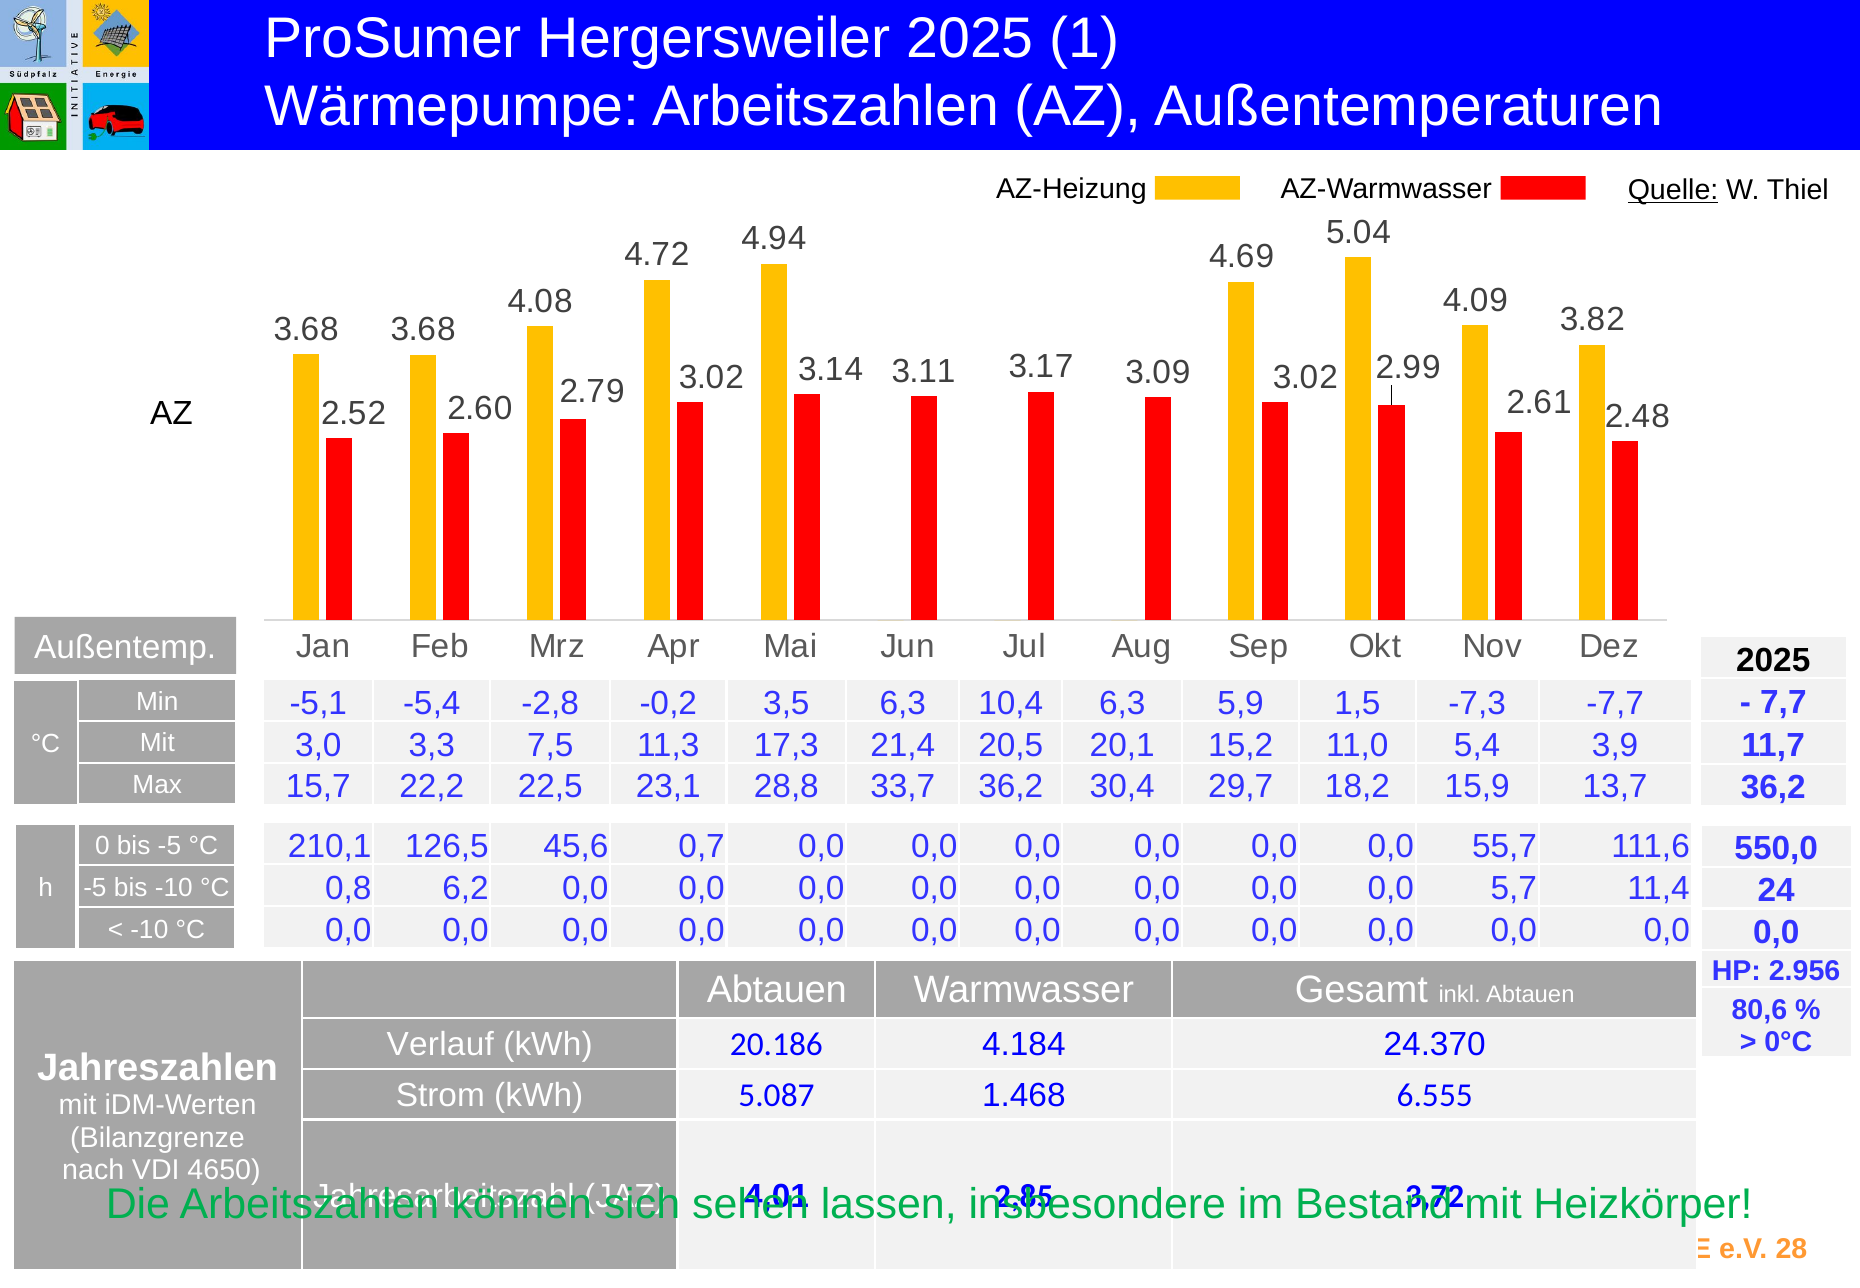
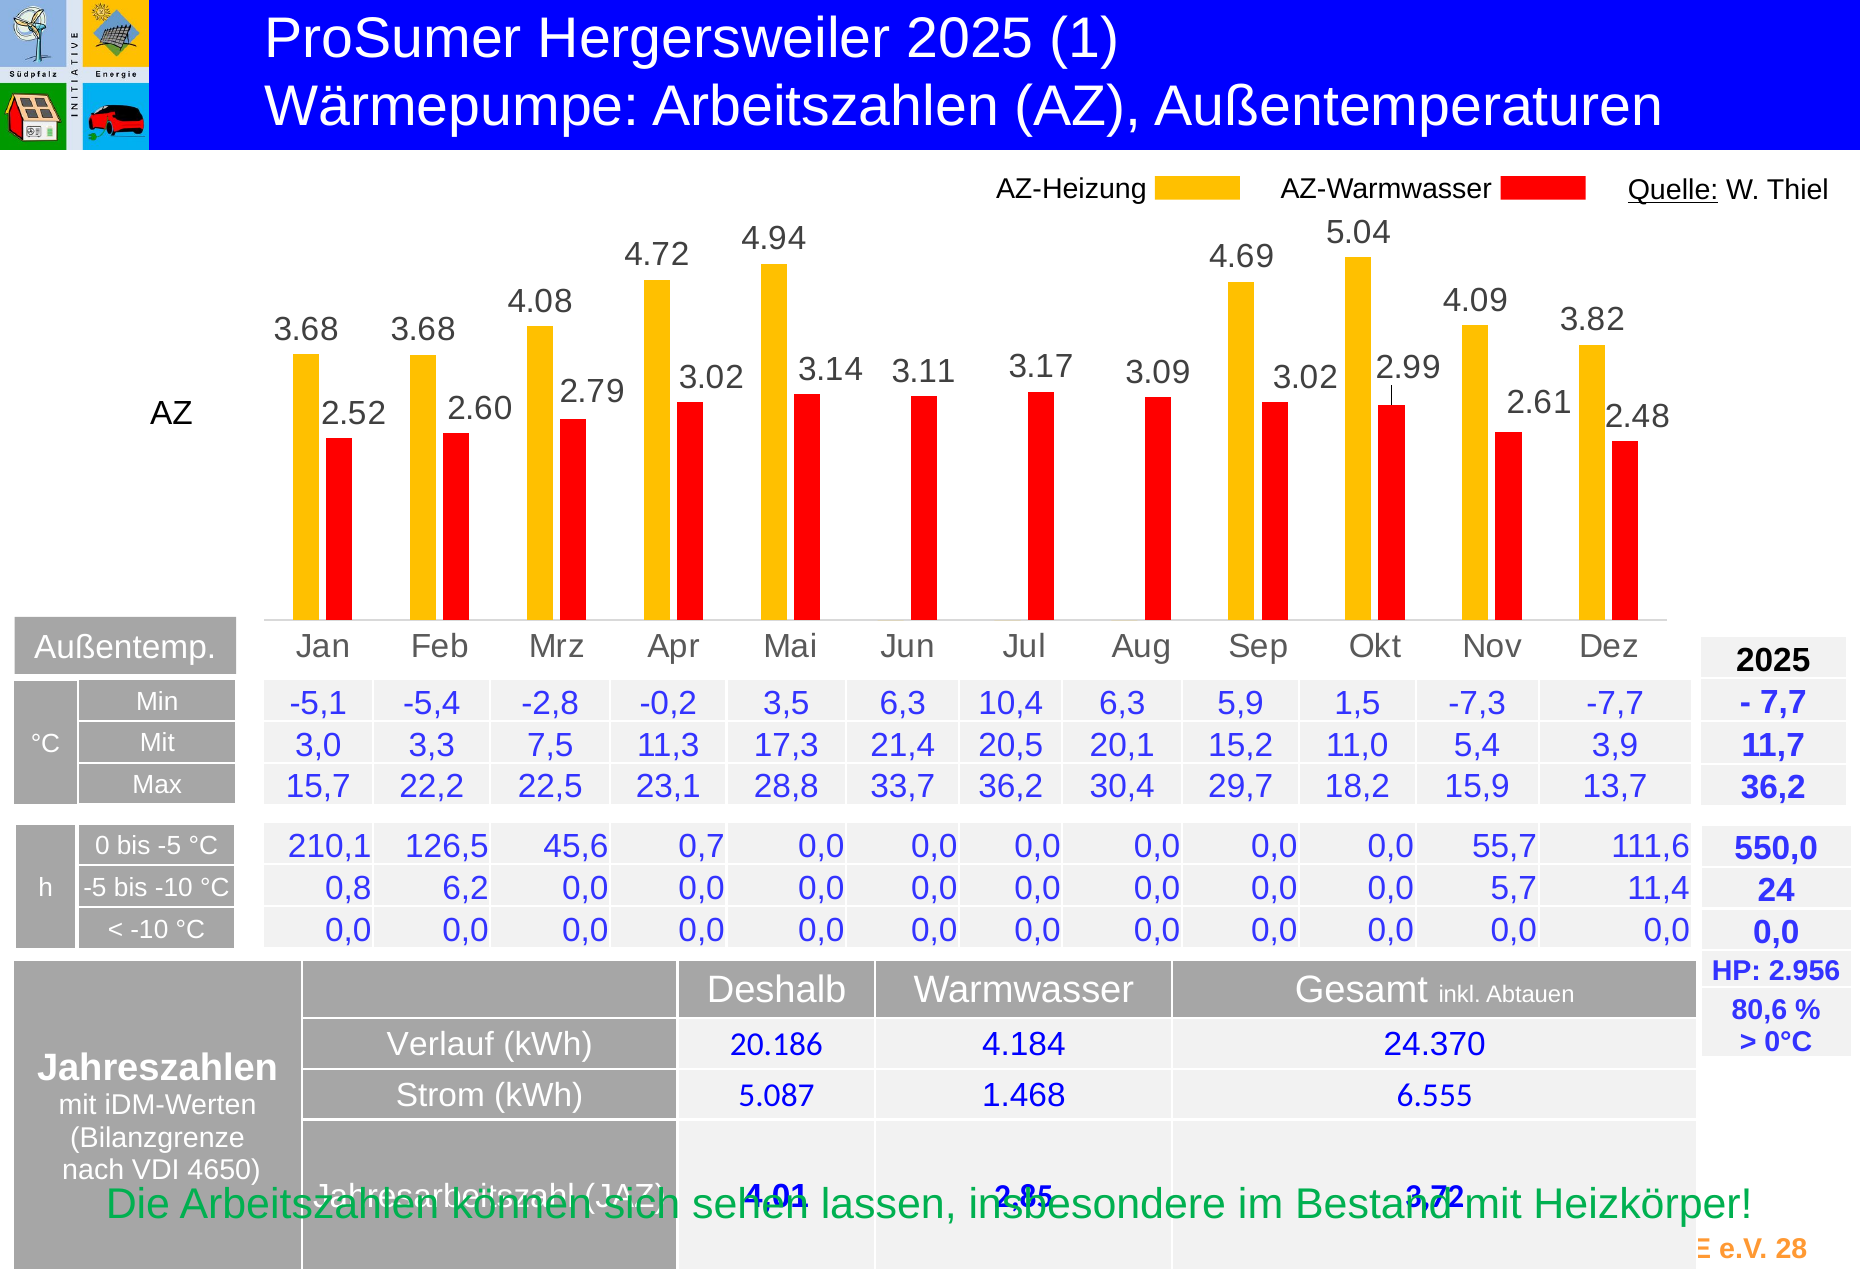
Abtauen at (777, 990): Abtauen -> Deshalb
